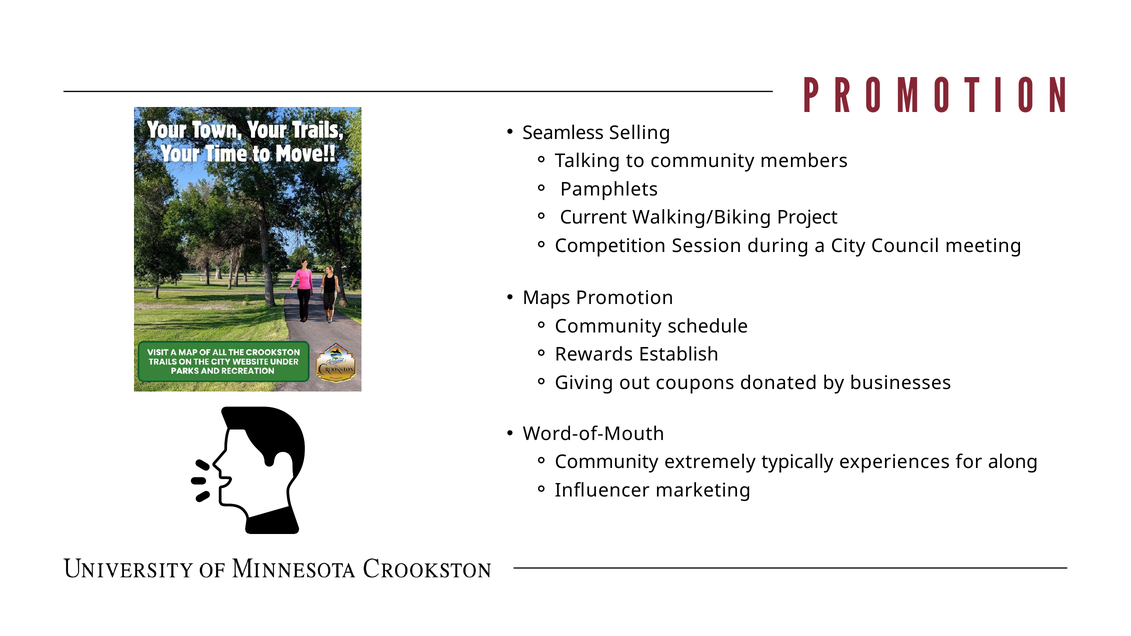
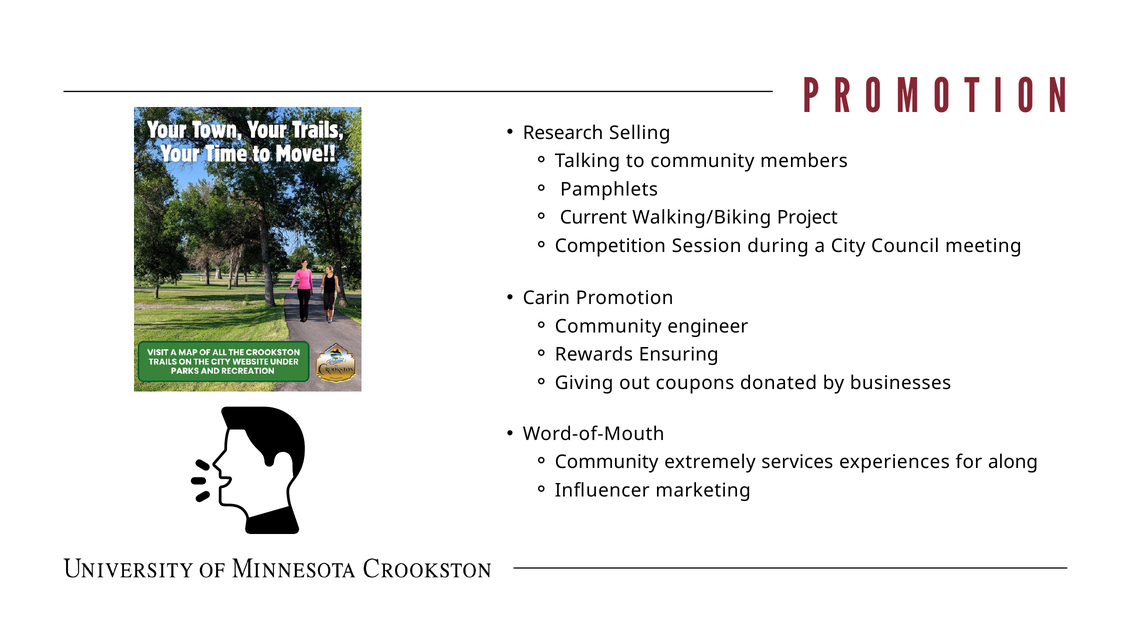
Seamless: Seamless -> Research
Maps: Maps -> Carin
schedule: schedule -> engineer
Establish: Establish -> Ensuring
typically: typically -> services
